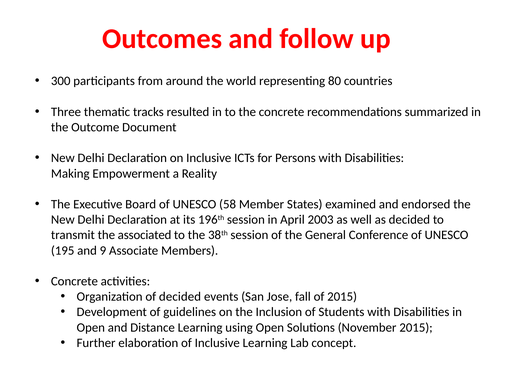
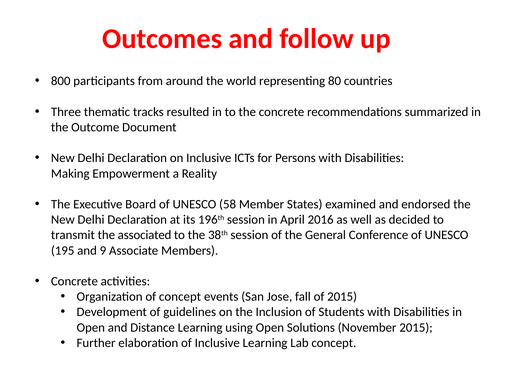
300: 300 -> 800
2003: 2003 -> 2016
of decided: decided -> concept
